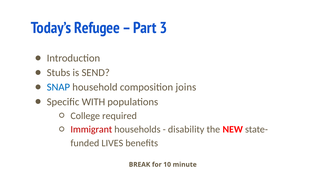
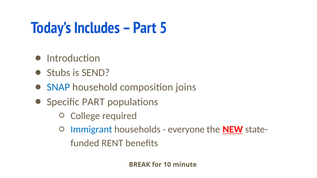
Refugee: Refugee -> Includes
Part 3: 3 -> 5
Specific WITH: WITH -> PART
Immigrant colour: red -> blue
disability: disability -> everyone
NEW underline: none -> present
LIVES: LIVES -> RENT
